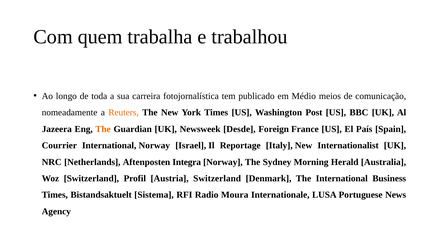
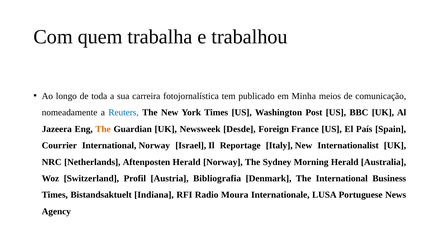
Médio: Médio -> Minha
Reuters colour: orange -> blue
Aftenposten Integra: Integra -> Herald
Austria Switzerland: Switzerland -> Bibliografia
Sistema: Sistema -> Indiana
